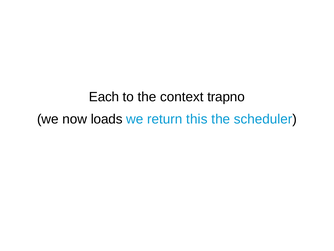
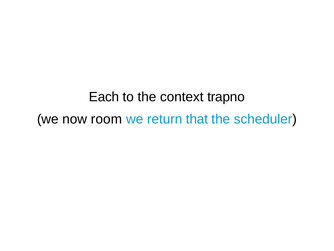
loads: loads -> room
this: this -> that
